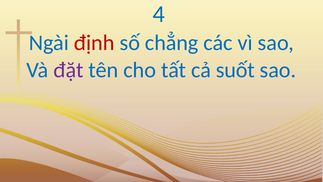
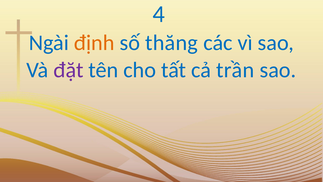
định colour: red -> orange
chẳng: chẳng -> thăng
suốt: suốt -> trần
